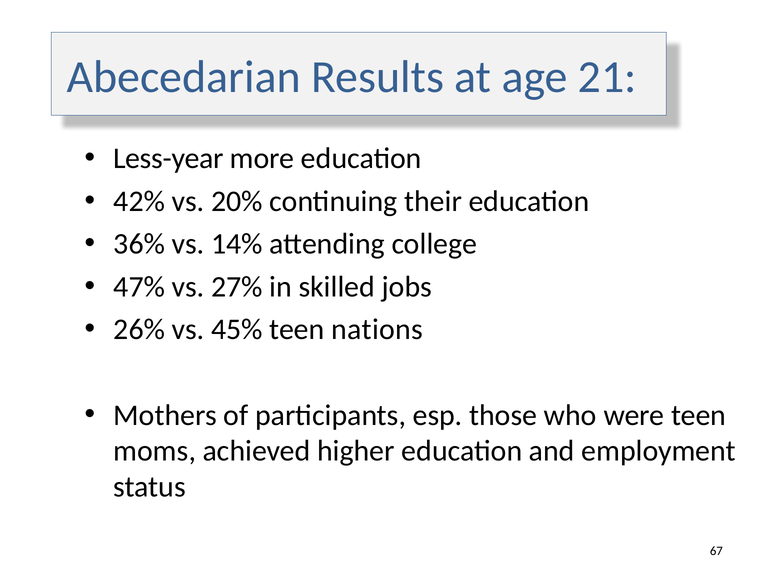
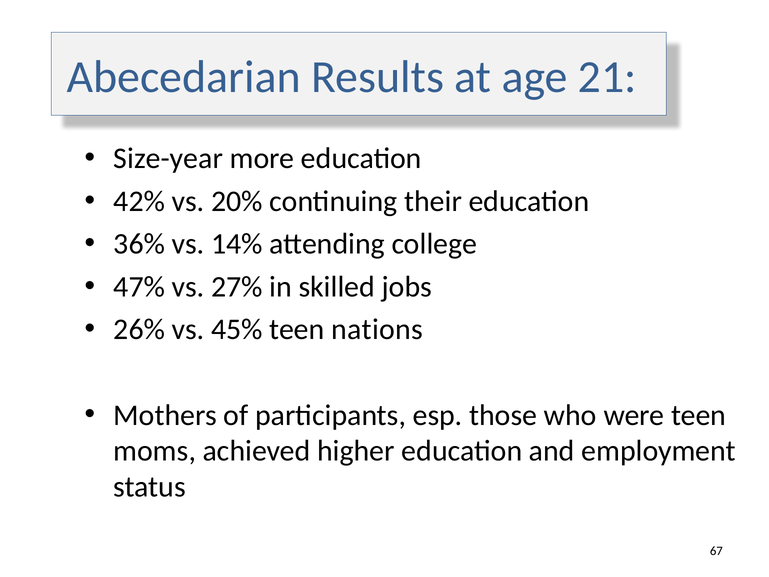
Less-year: Less-year -> Size-year
